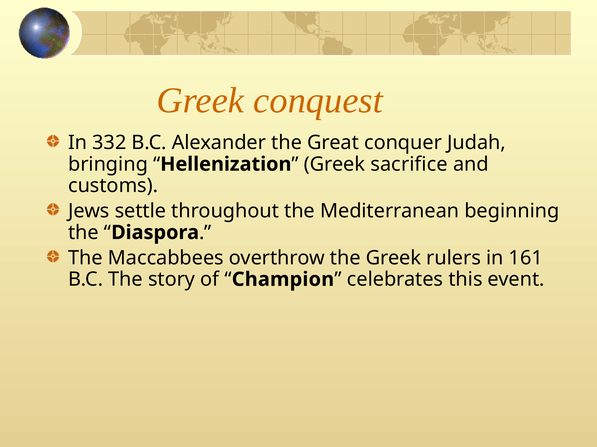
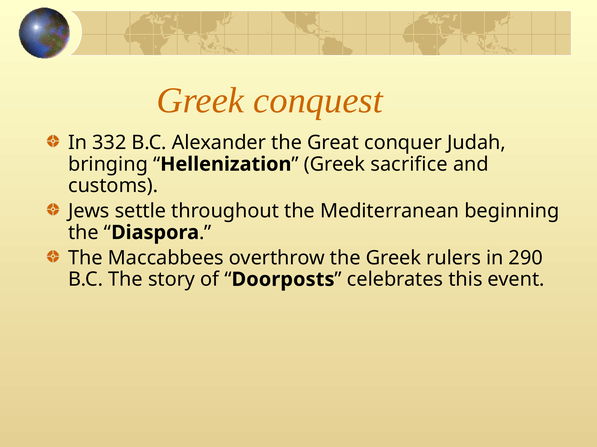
161: 161 -> 290
Champion: Champion -> Doorposts
